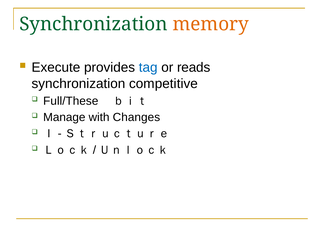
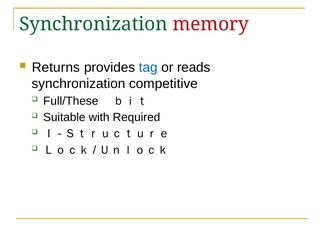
memory colour: orange -> red
Execute: Execute -> Returns
Manage: Manage -> Suitable
Changes: Changes -> Required
